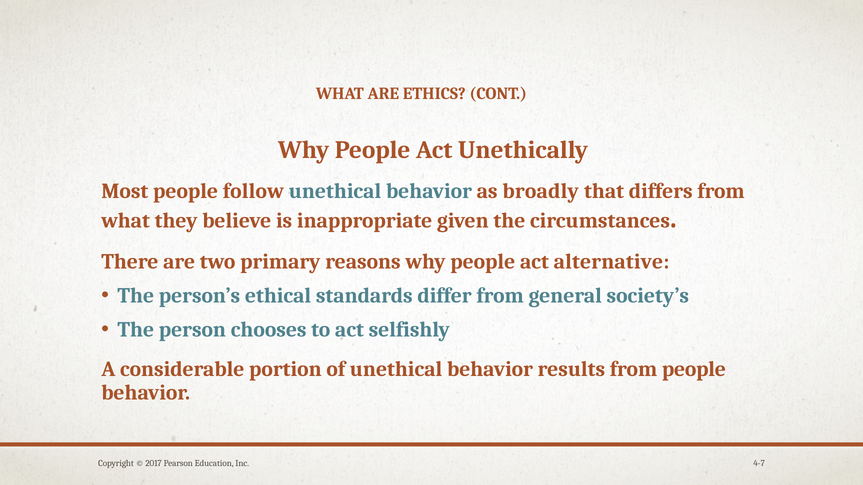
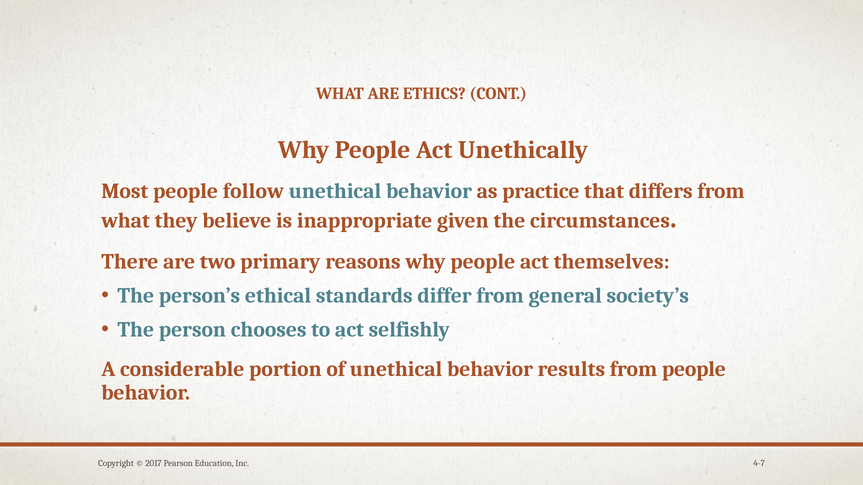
broadly: broadly -> practice
alternative: alternative -> themselves
